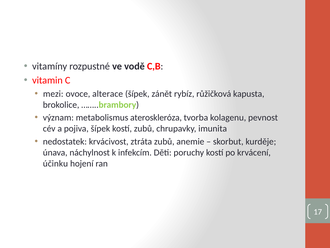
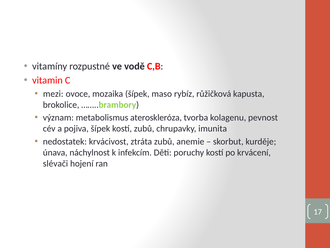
alterace: alterace -> mozaika
zánět: zánět -> maso
účinku: účinku -> slévači
